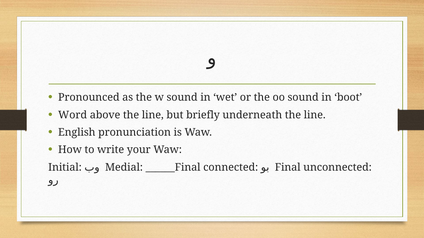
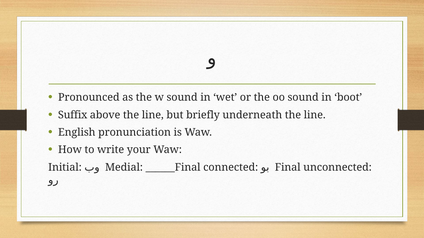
Word: Word -> Suffix
